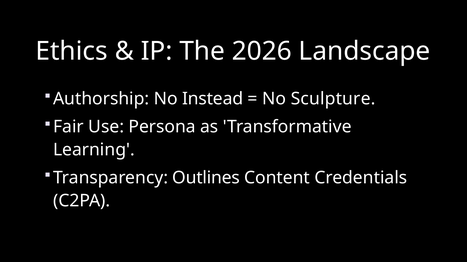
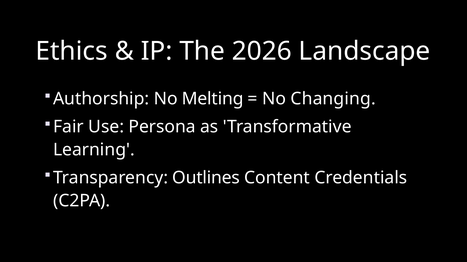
Instead: Instead -> Melting
Sculpture: Sculpture -> Changing
